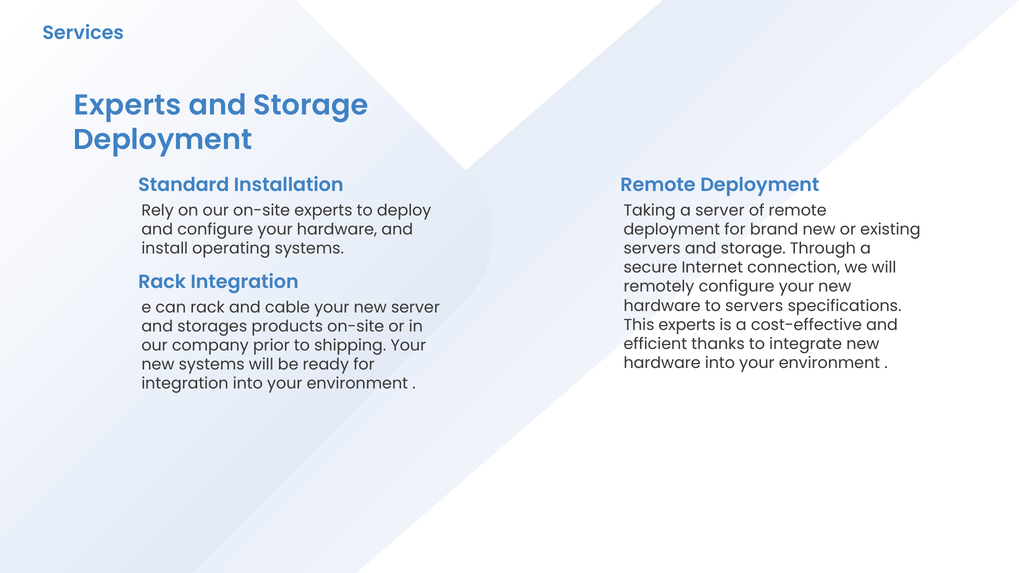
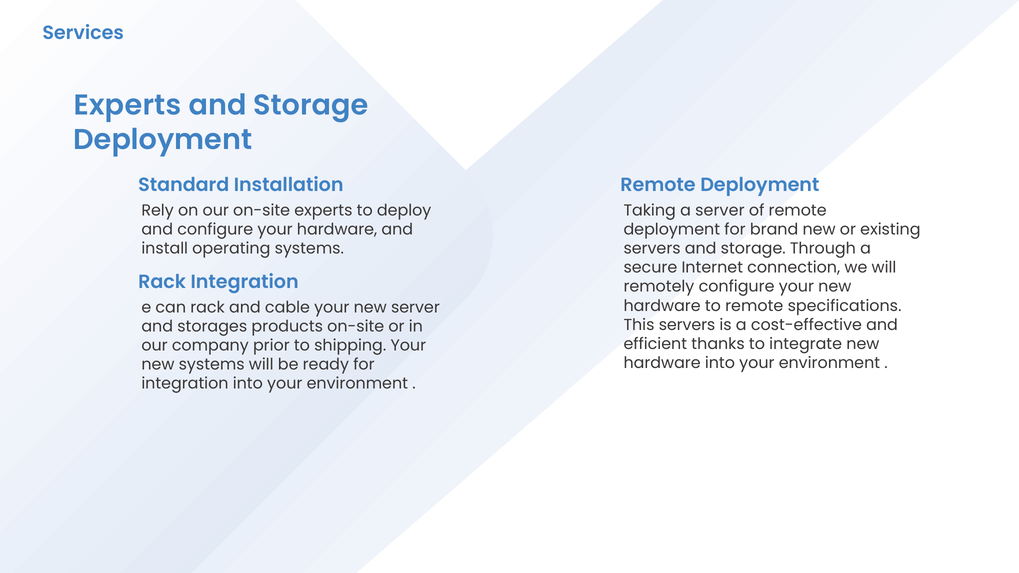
to servers: servers -> remote
This experts: experts -> servers
